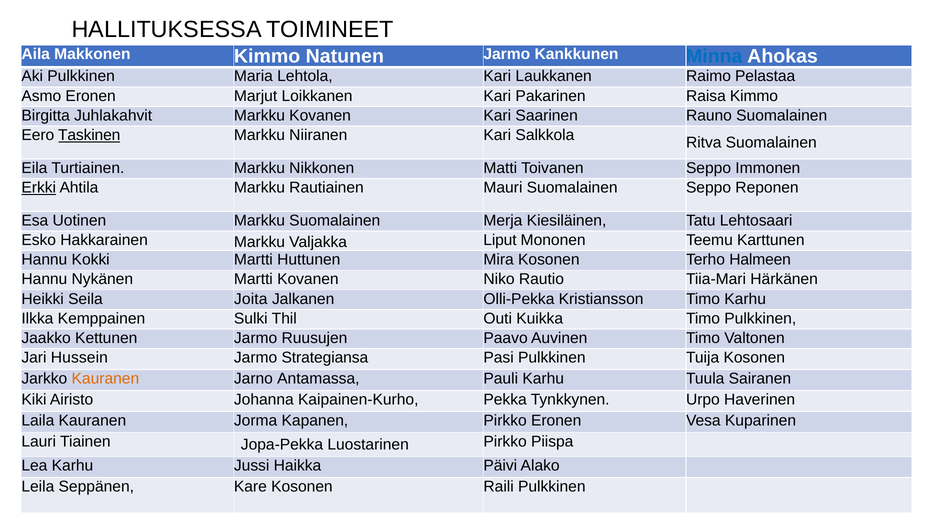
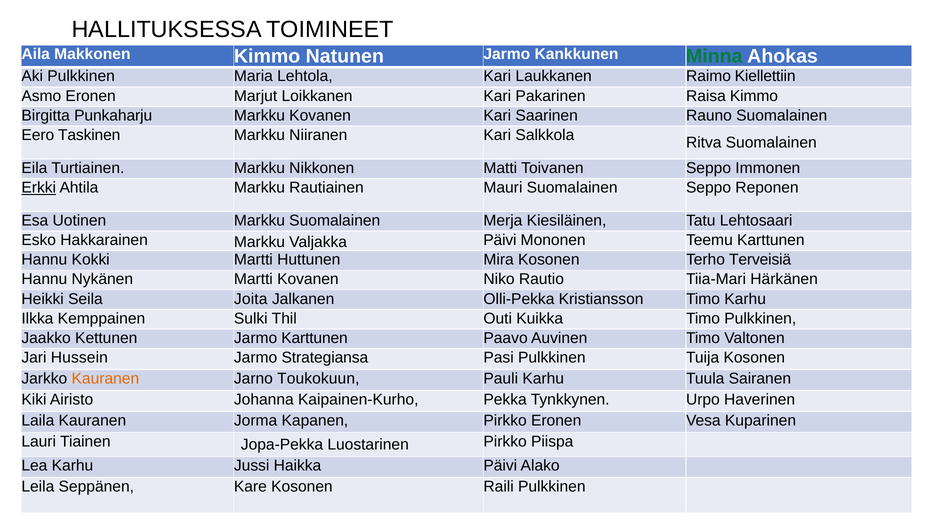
Minna colour: blue -> green
Pelastaa: Pelastaa -> Kiellettiin
Juhlakahvit: Juhlakahvit -> Punkaharju
Taskinen underline: present -> none
Valjakka Liput: Liput -> Päivi
Halmeen: Halmeen -> Terveisiä
Jarmo Ruusujen: Ruusujen -> Karttunen
Antamassa: Antamassa -> Toukokuun
